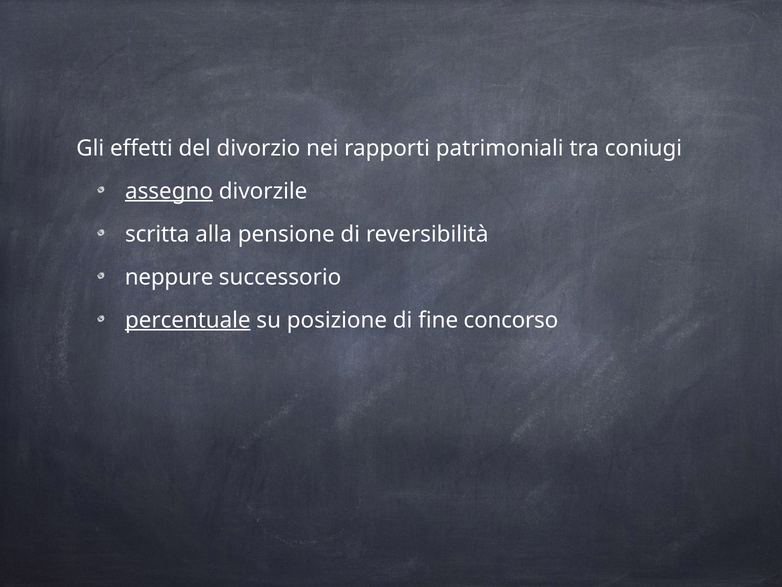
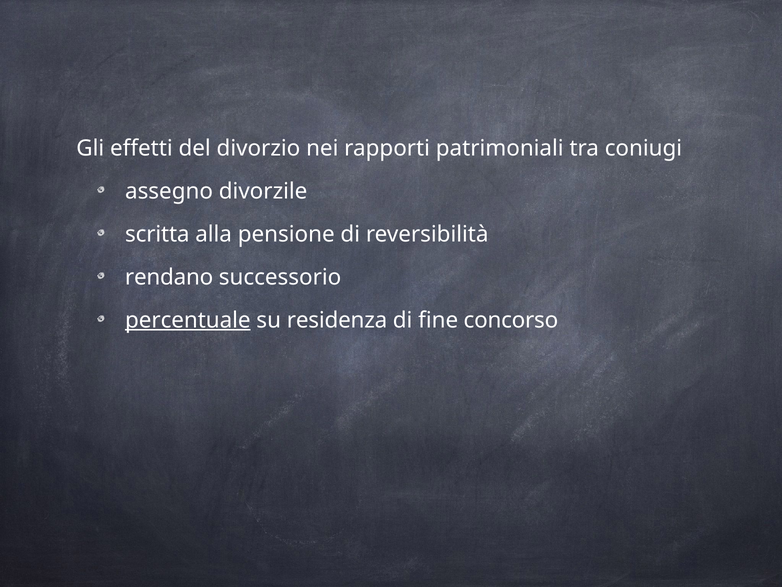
assegno underline: present -> none
neppure: neppure -> rendano
posizione: posizione -> residenza
